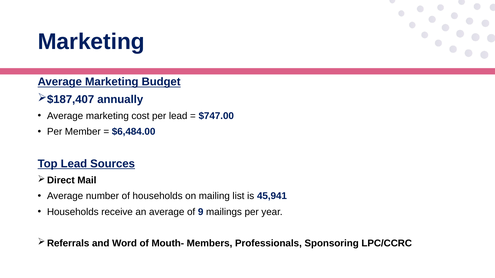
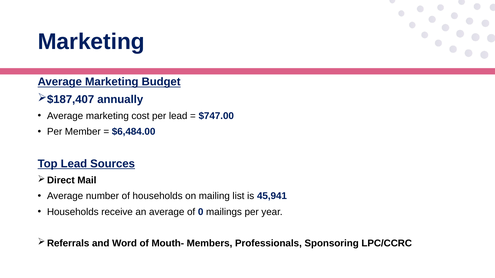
9: 9 -> 0
